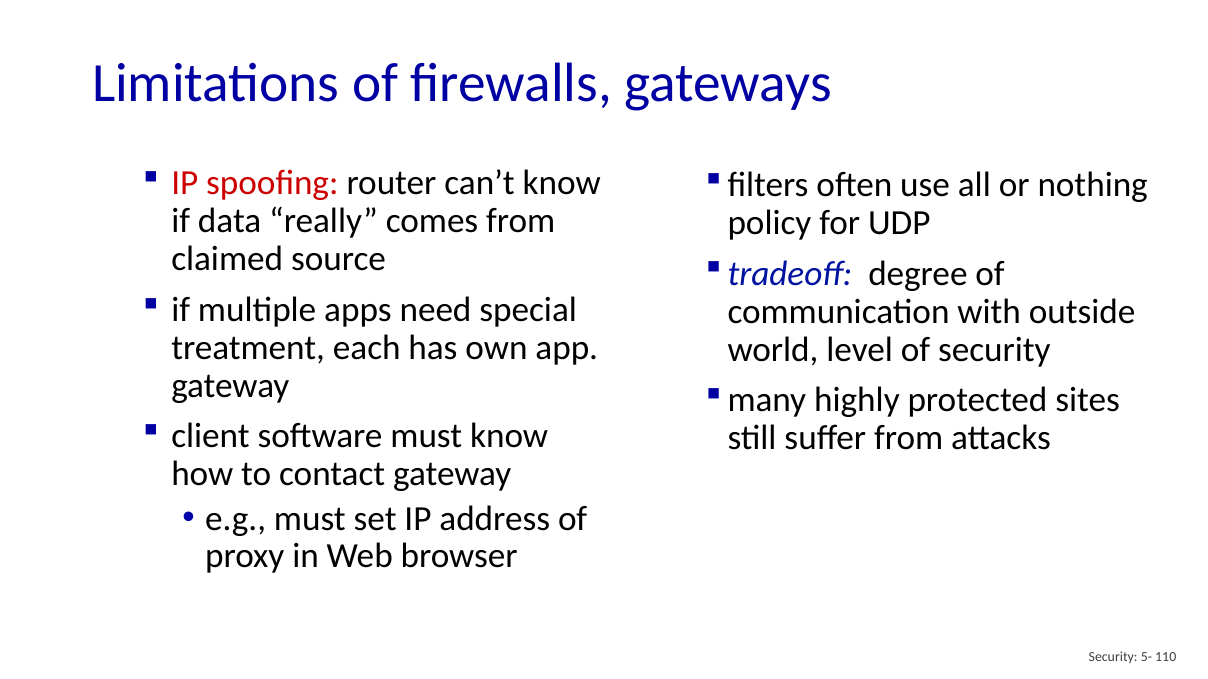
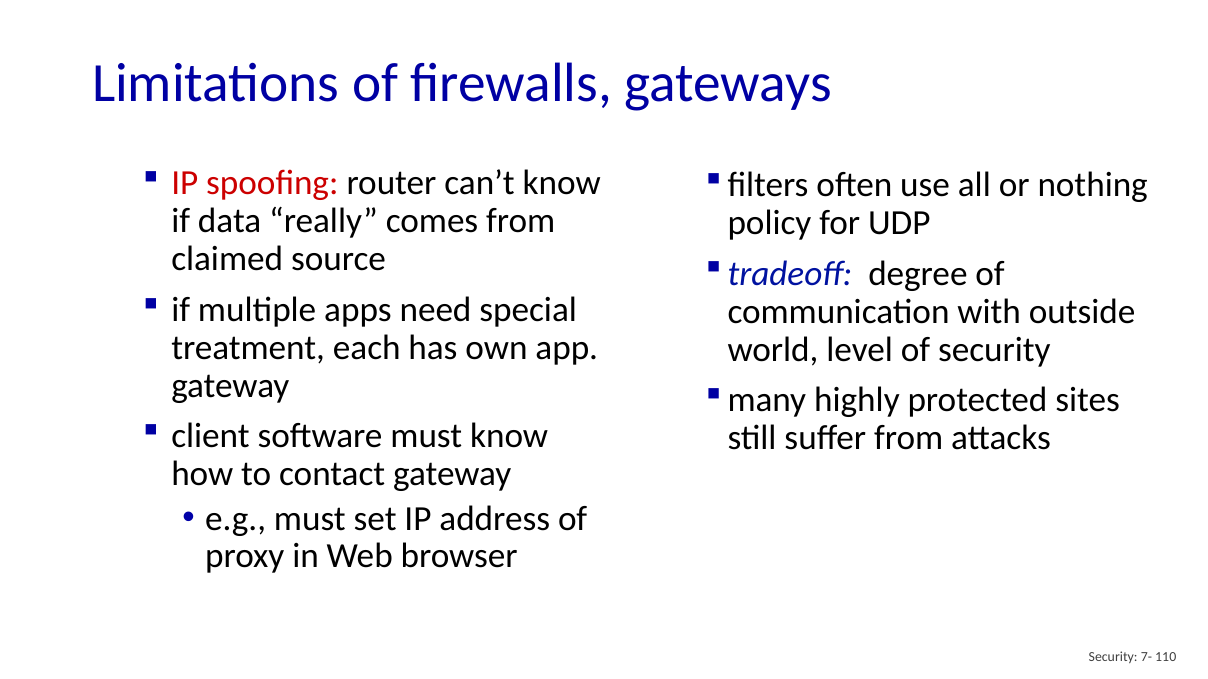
5-: 5- -> 7-
